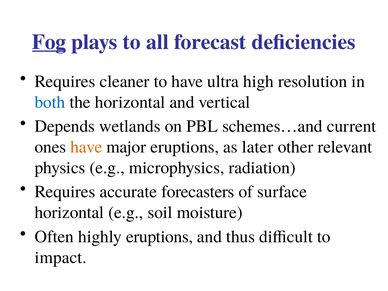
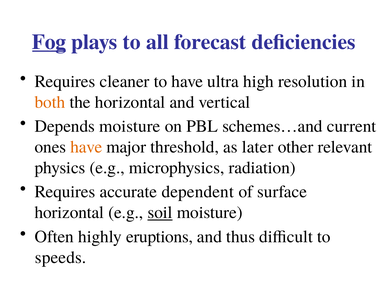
both colour: blue -> orange
Depends wetlands: wetlands -> moisture
major eruptions: eruptions -> threshold
forecasters: forecasters -> dependent
soil underline: none -> present
impact: impact -> speeds
